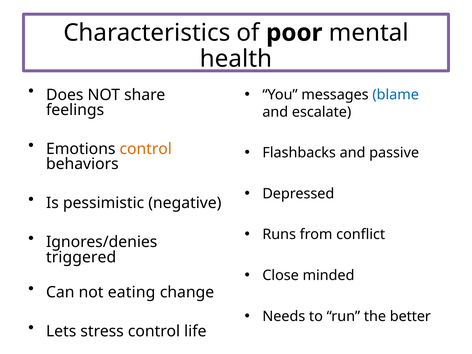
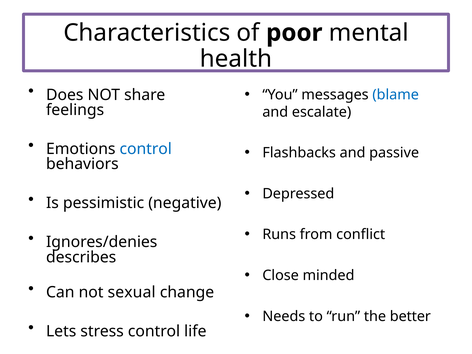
control at (146, 149) colour: orange -> blue
triggered: triggered -> describes
eating: eating -> sexual
